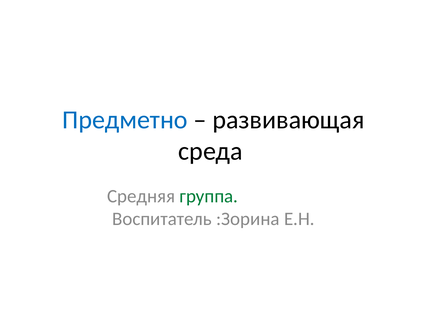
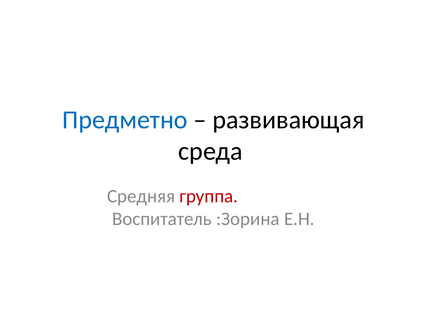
группа colour: green -> red
